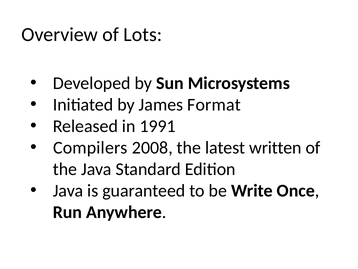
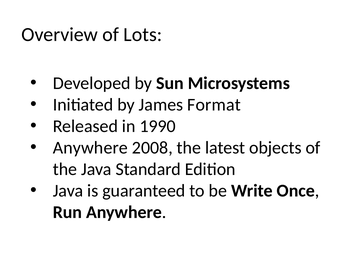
1991: 1991 -> 1990
Compilers at (90, 147): Compilers -> Anywhere
written: written -> objects
